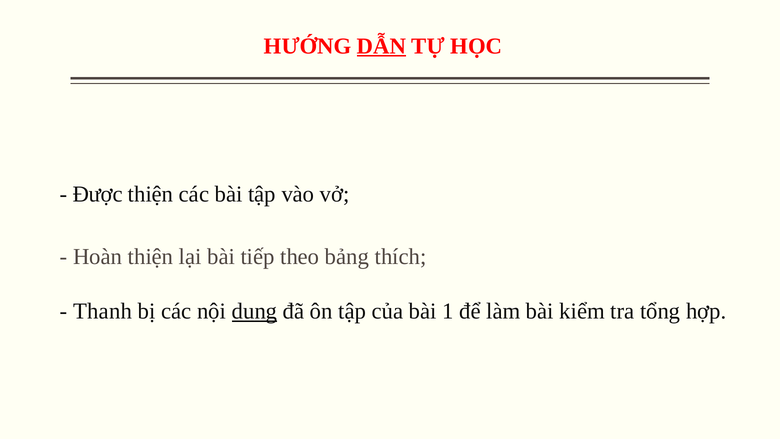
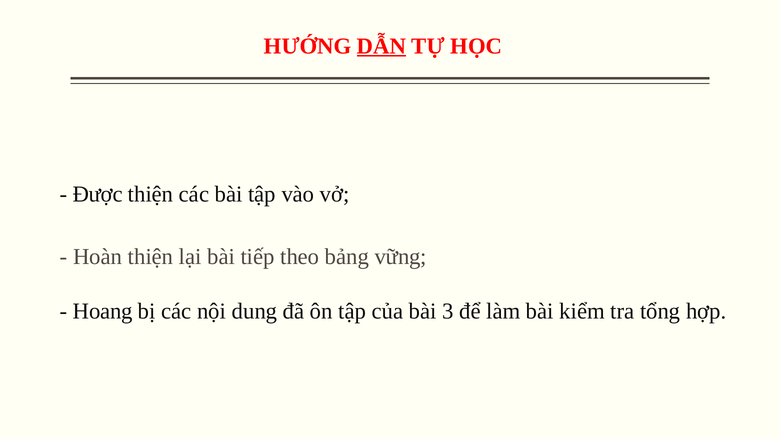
thích: thích -> vững
Thanh: Thanh -> Hoang
dung underline: present -> none
1: 1 -> 3
